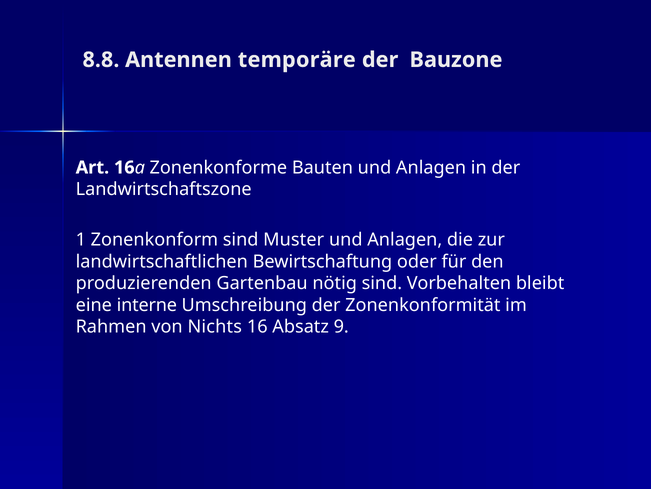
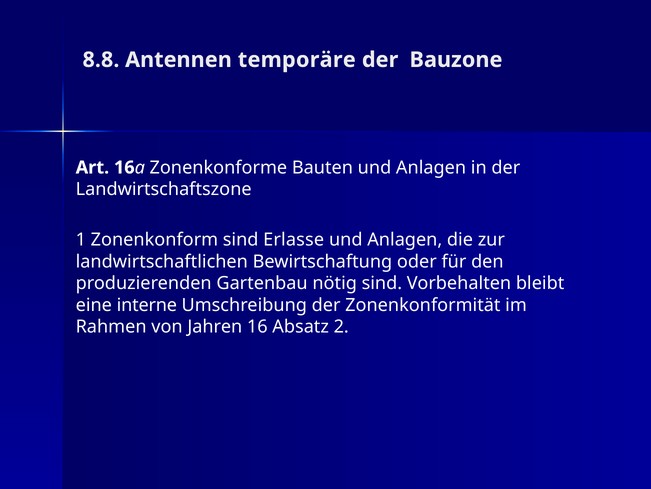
Muster: Muster -> Erlasse
Nichts: Nichts -> Jahren
9: 9 -> 2
